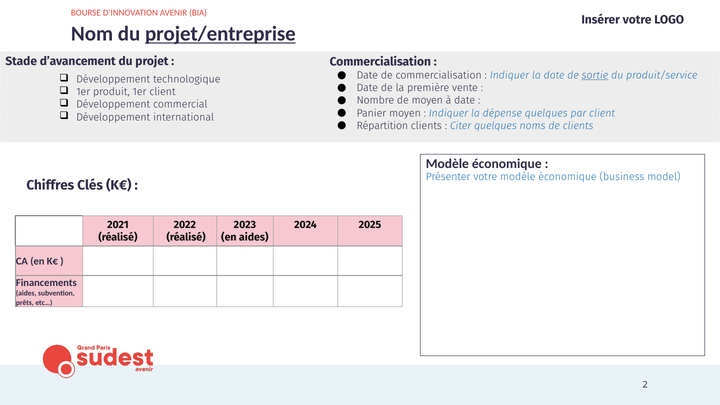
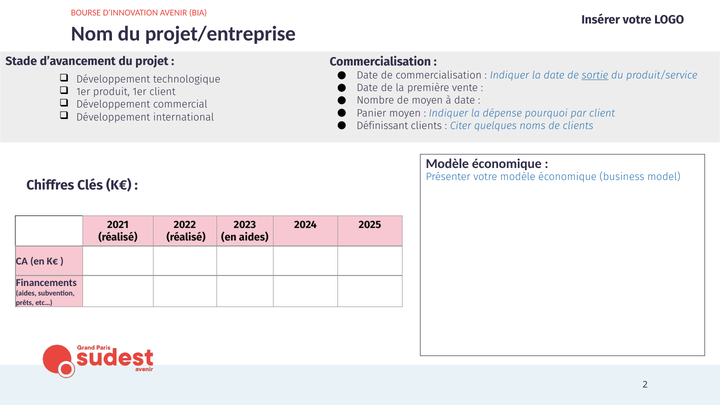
projet/entreprise underline: present -> none
dépense quelques: quelques -> pourquoi
Répartition: Répartition -> Définissant
